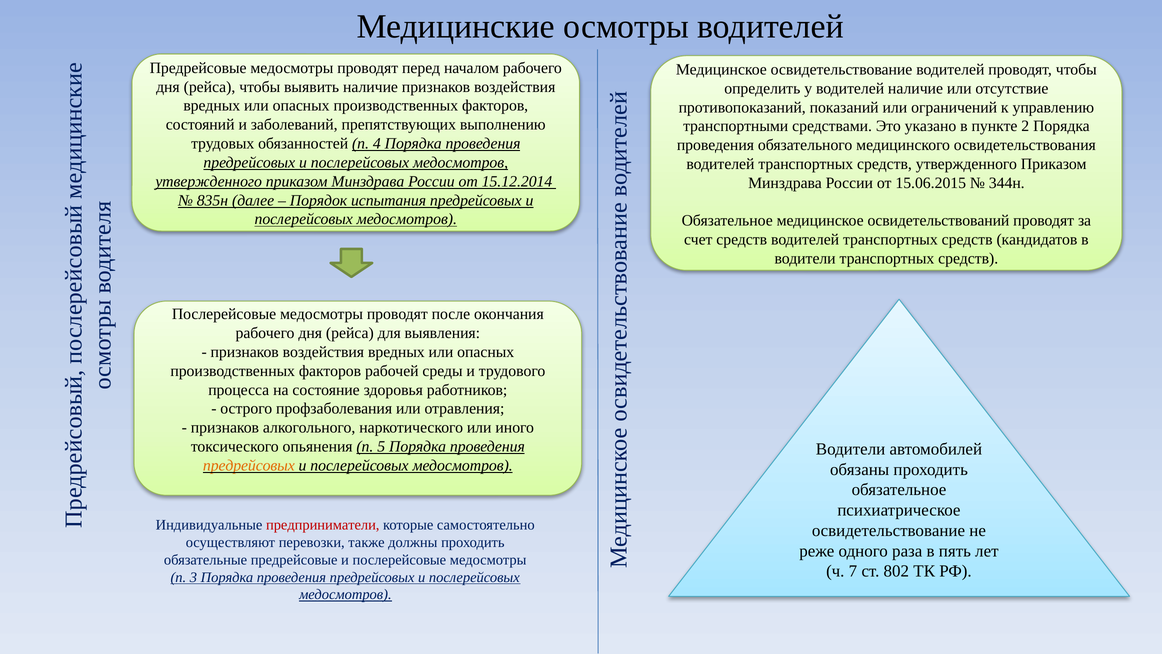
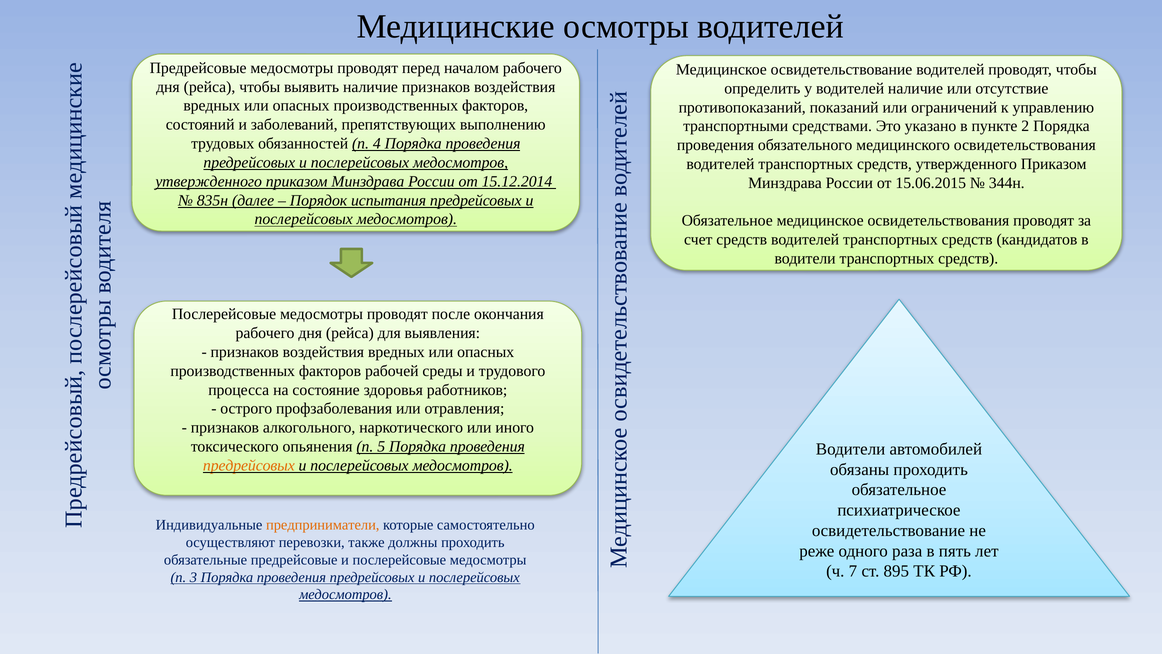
медицинское освидетельствований: освидетельствований -> освидетельствования
предприниматели colour: red -> orange
802: 802 -> 895
